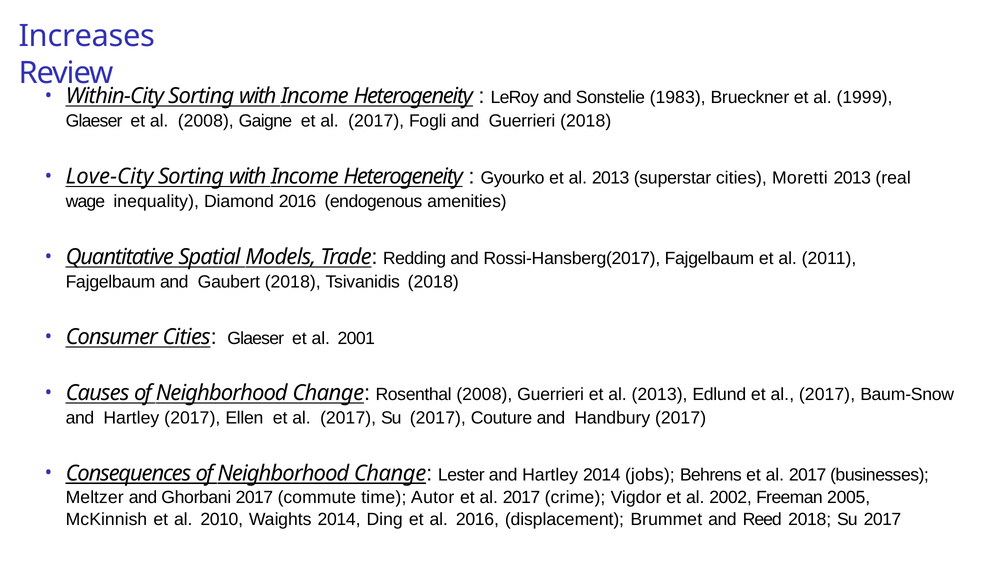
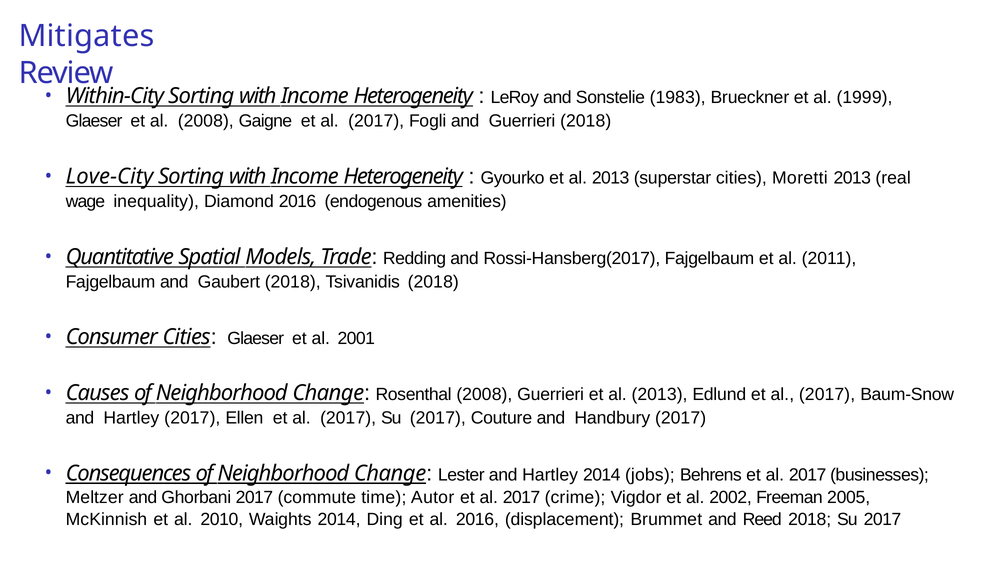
Increases: Increases -> Mitigates
